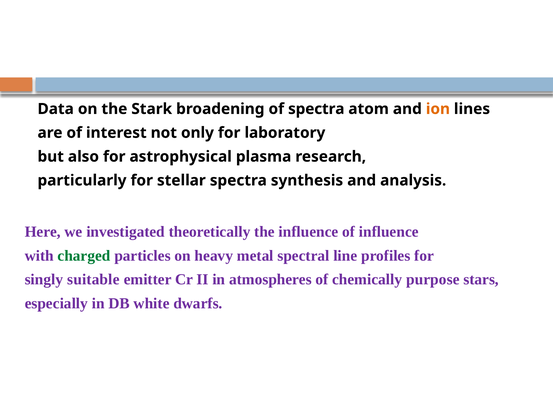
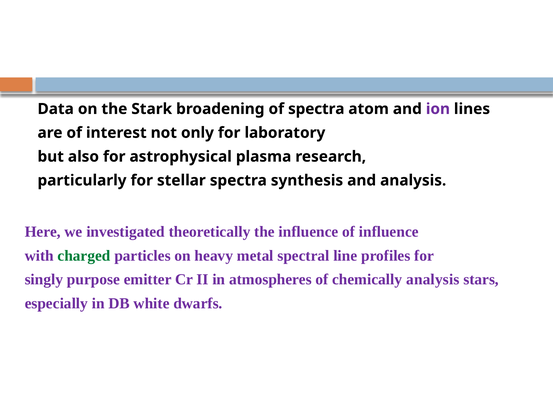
ion colour: orange -> purple
suitable: suitable -> purpose
chemically purpose: purpose -> analysis
